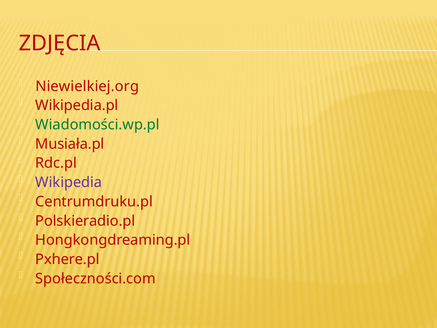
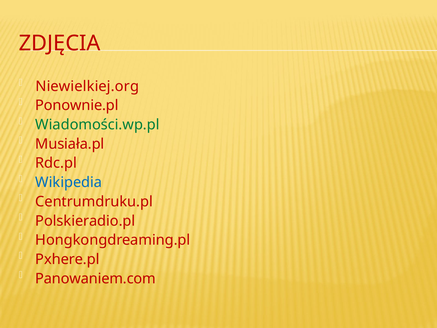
Wikipedia.pl: Wikipedia.pl -> Ponownie.pl
Wikipedia colour: purple -> blue
Społeczności.com: Społeczności.com -> Panowaniem.com
